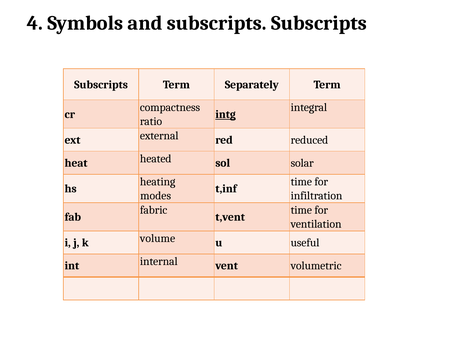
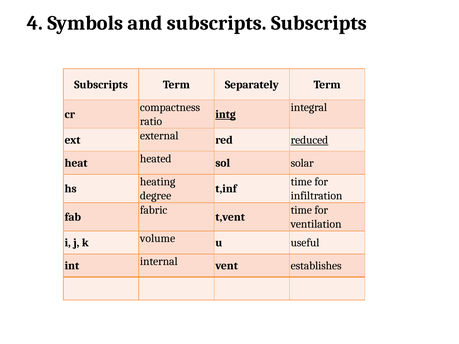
reduced underline: none -> present
modes: modes -> degree
volumetric: volumetric -> establishes
